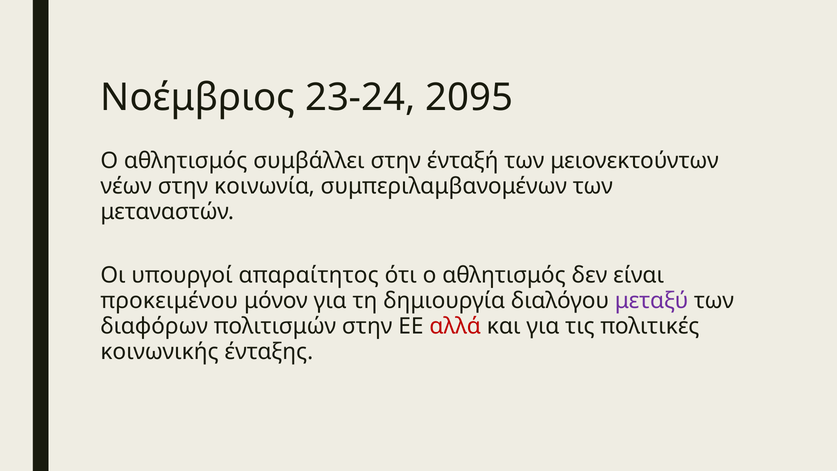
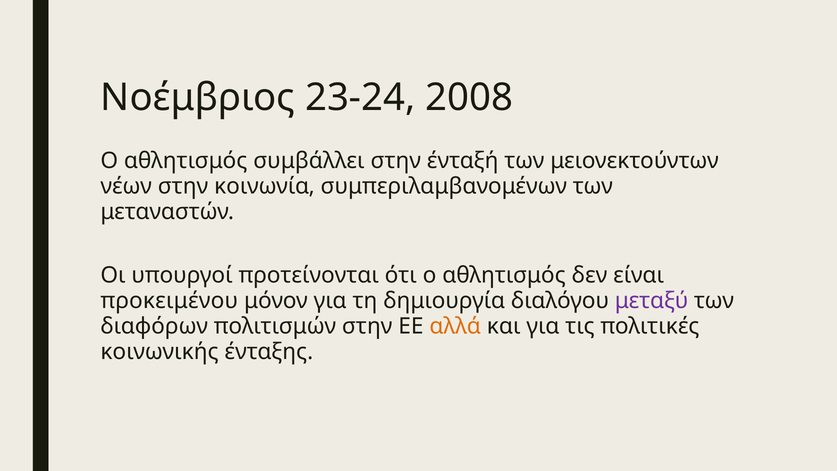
2095: 2095 -> 2008
απαραίτητος: απαραίτητος -> προτείνονται
αλλά colour: red -> orange
